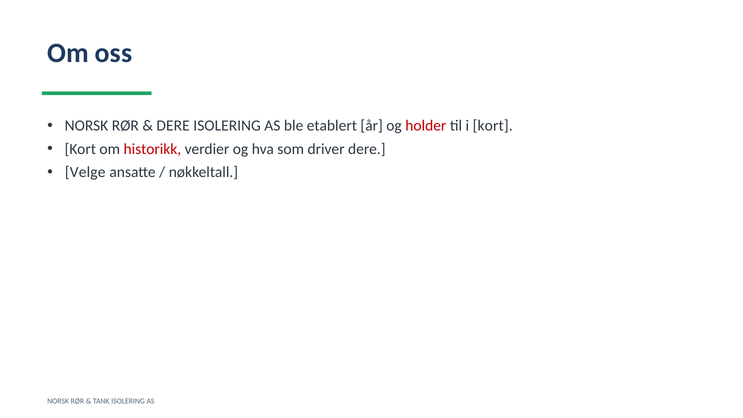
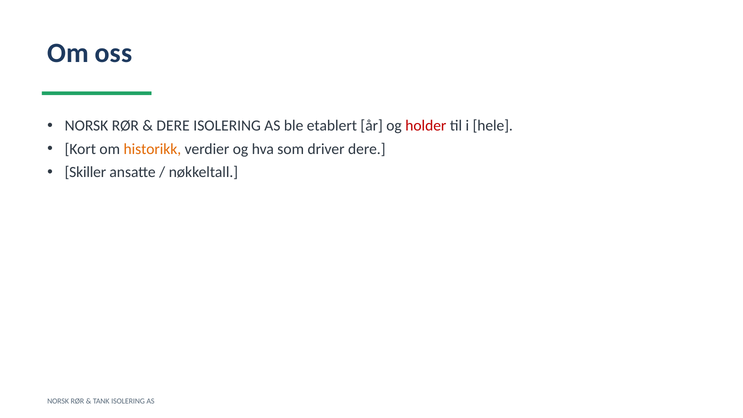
i kort: kort -> hele
historikk colour: red -> orange
Velge: Velge -> Skiller
